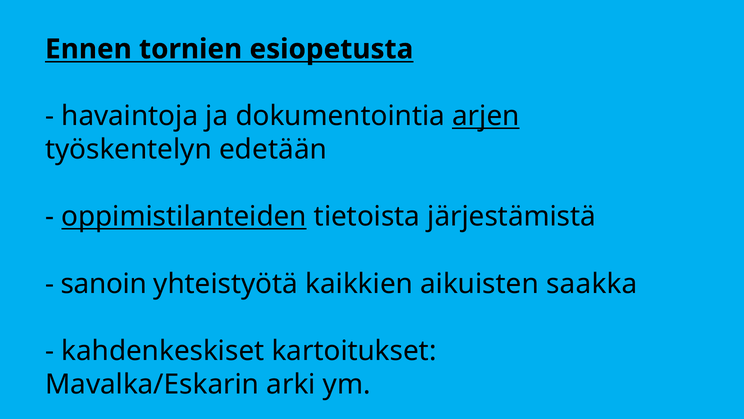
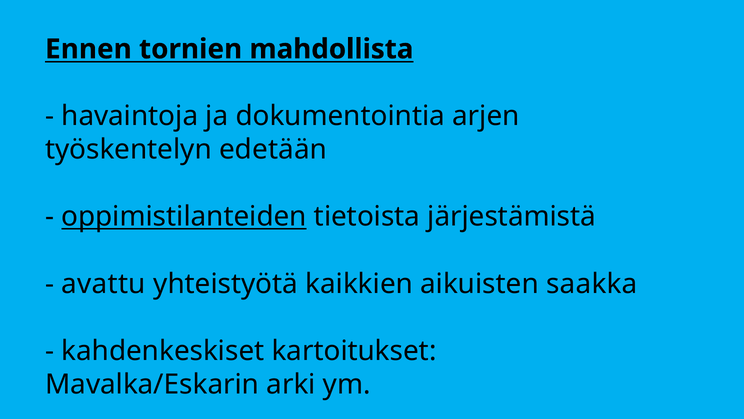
esiopetusta: esiopetusta -> mahdollista
arjen underline: present -> none
sanoin: sanoin -> avattu
